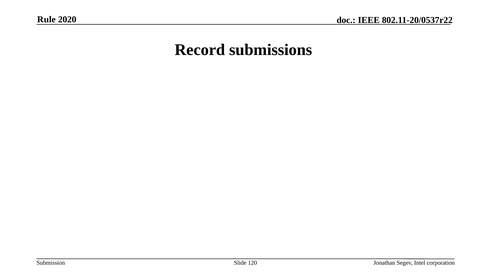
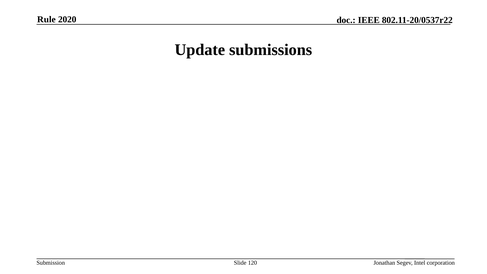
Record: Record -> Update
